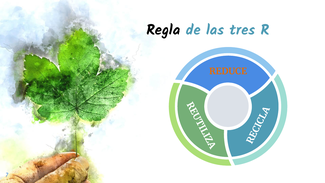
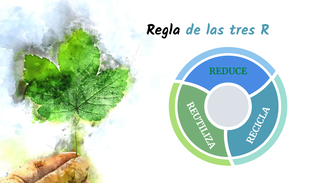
REDUCE colour: orange -> green
